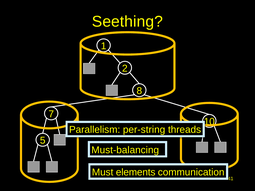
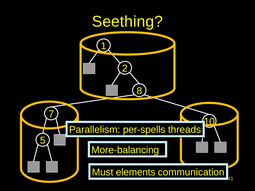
per-string: per-string -> per-spells
Must-balancing: Must-balancing -> More-balancing
